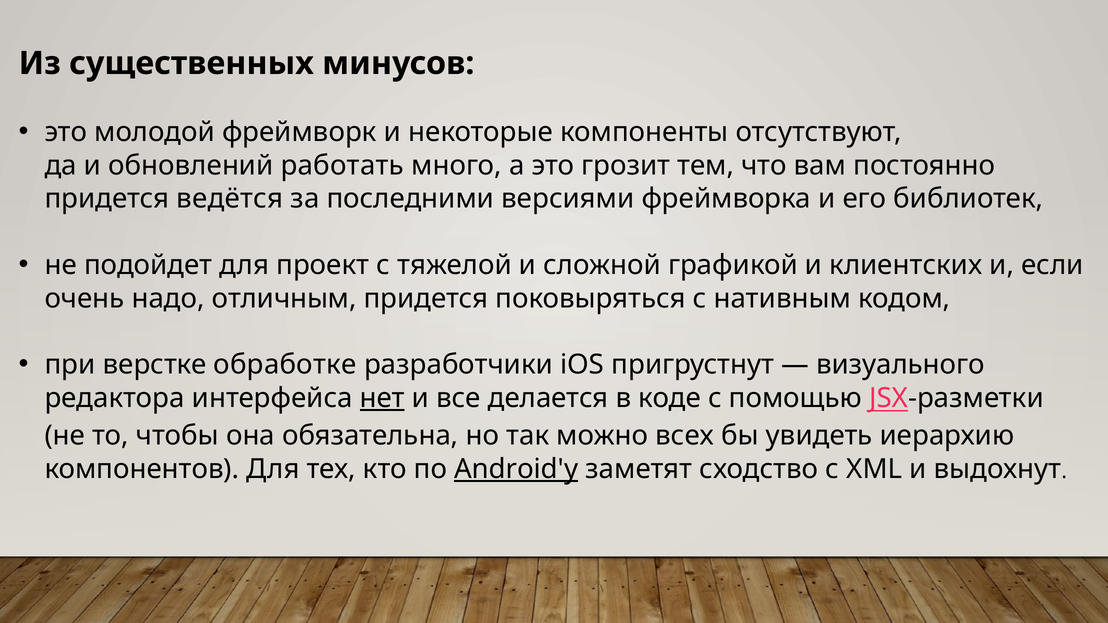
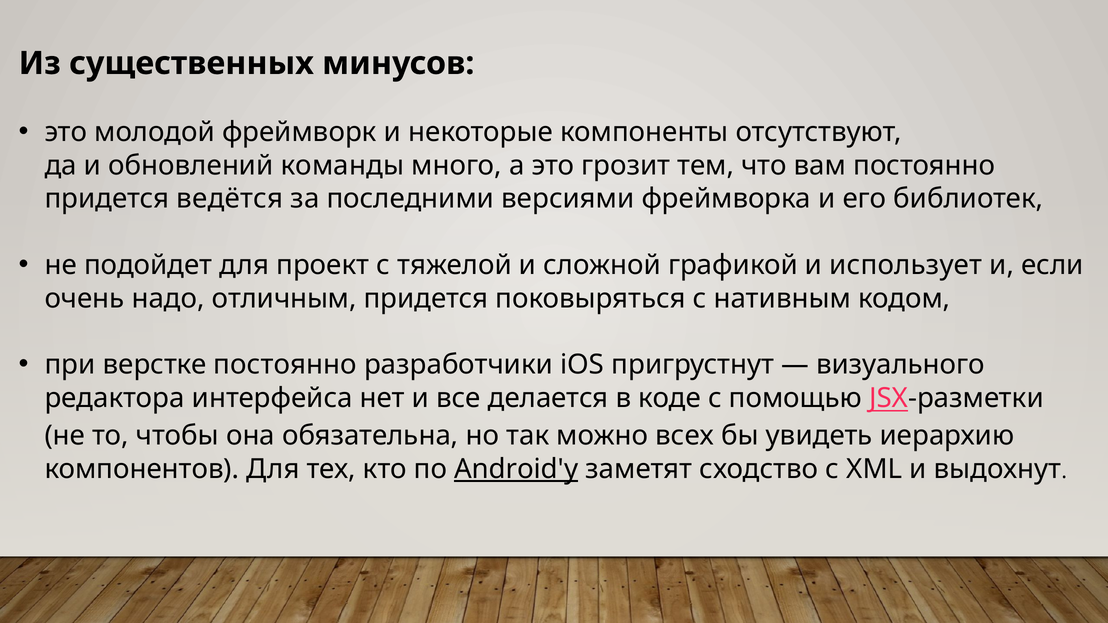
работать: работать -> команды
клиентских: клиентских -> использует
верстке обработке: обработке -> постоянно
нет underline: present -> none
